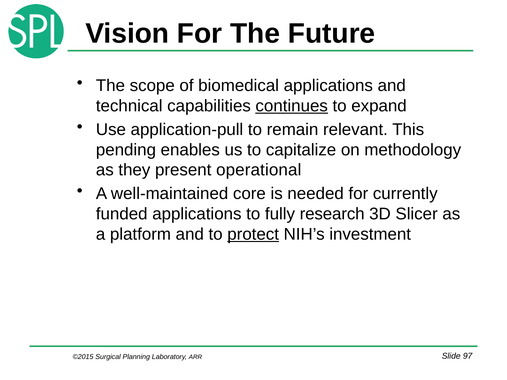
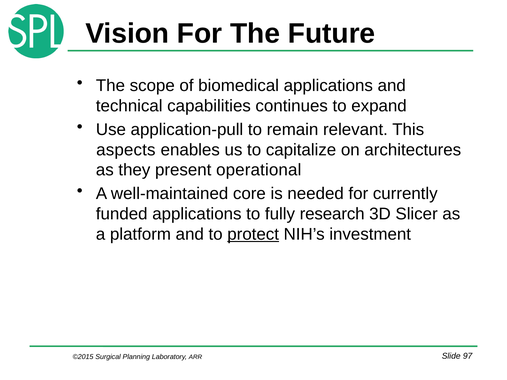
continues underline: present -> none
pending: pending -> aspects
methodology: methodology -> architectures
